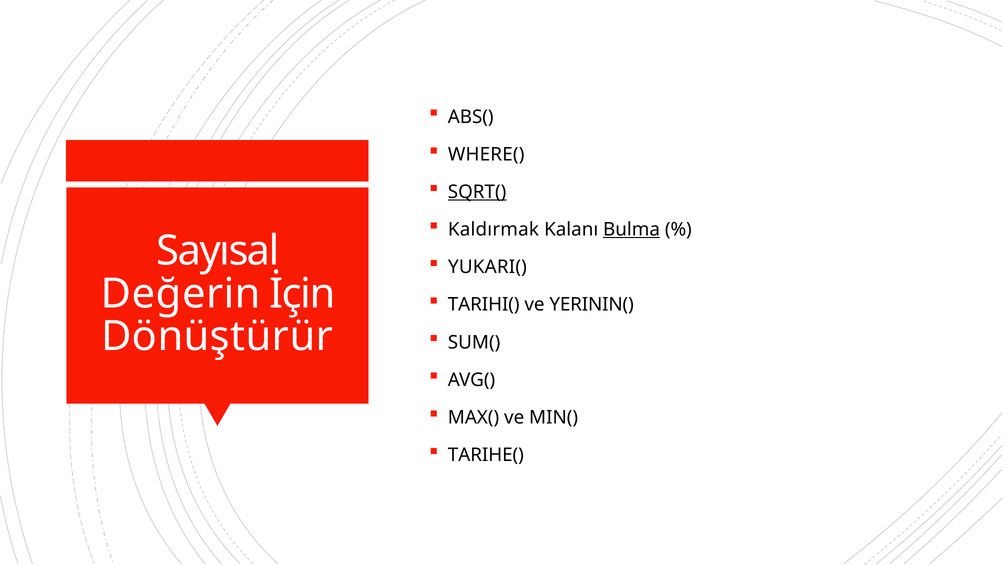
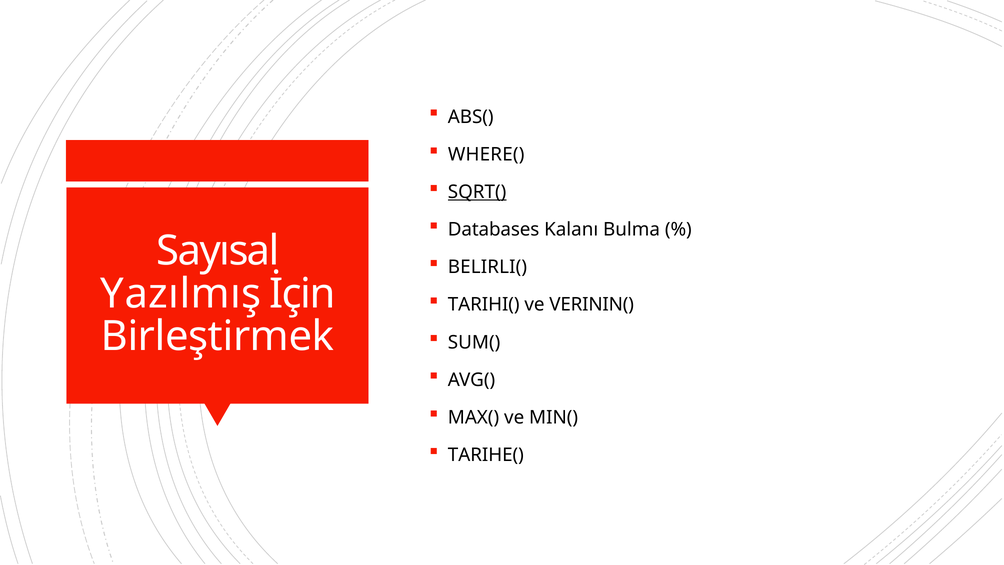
Kaldırmak: Kaldırmak -> Databases
Bulma underline: present -> none
YUKARI(: YUKARI( -> BELIRLI(
Değerin: Değerin -> Yazılmış
YERININ(: YERININ( -> VERININ(
Dönüştürür: Dönüştürür -> Birleştirmek
